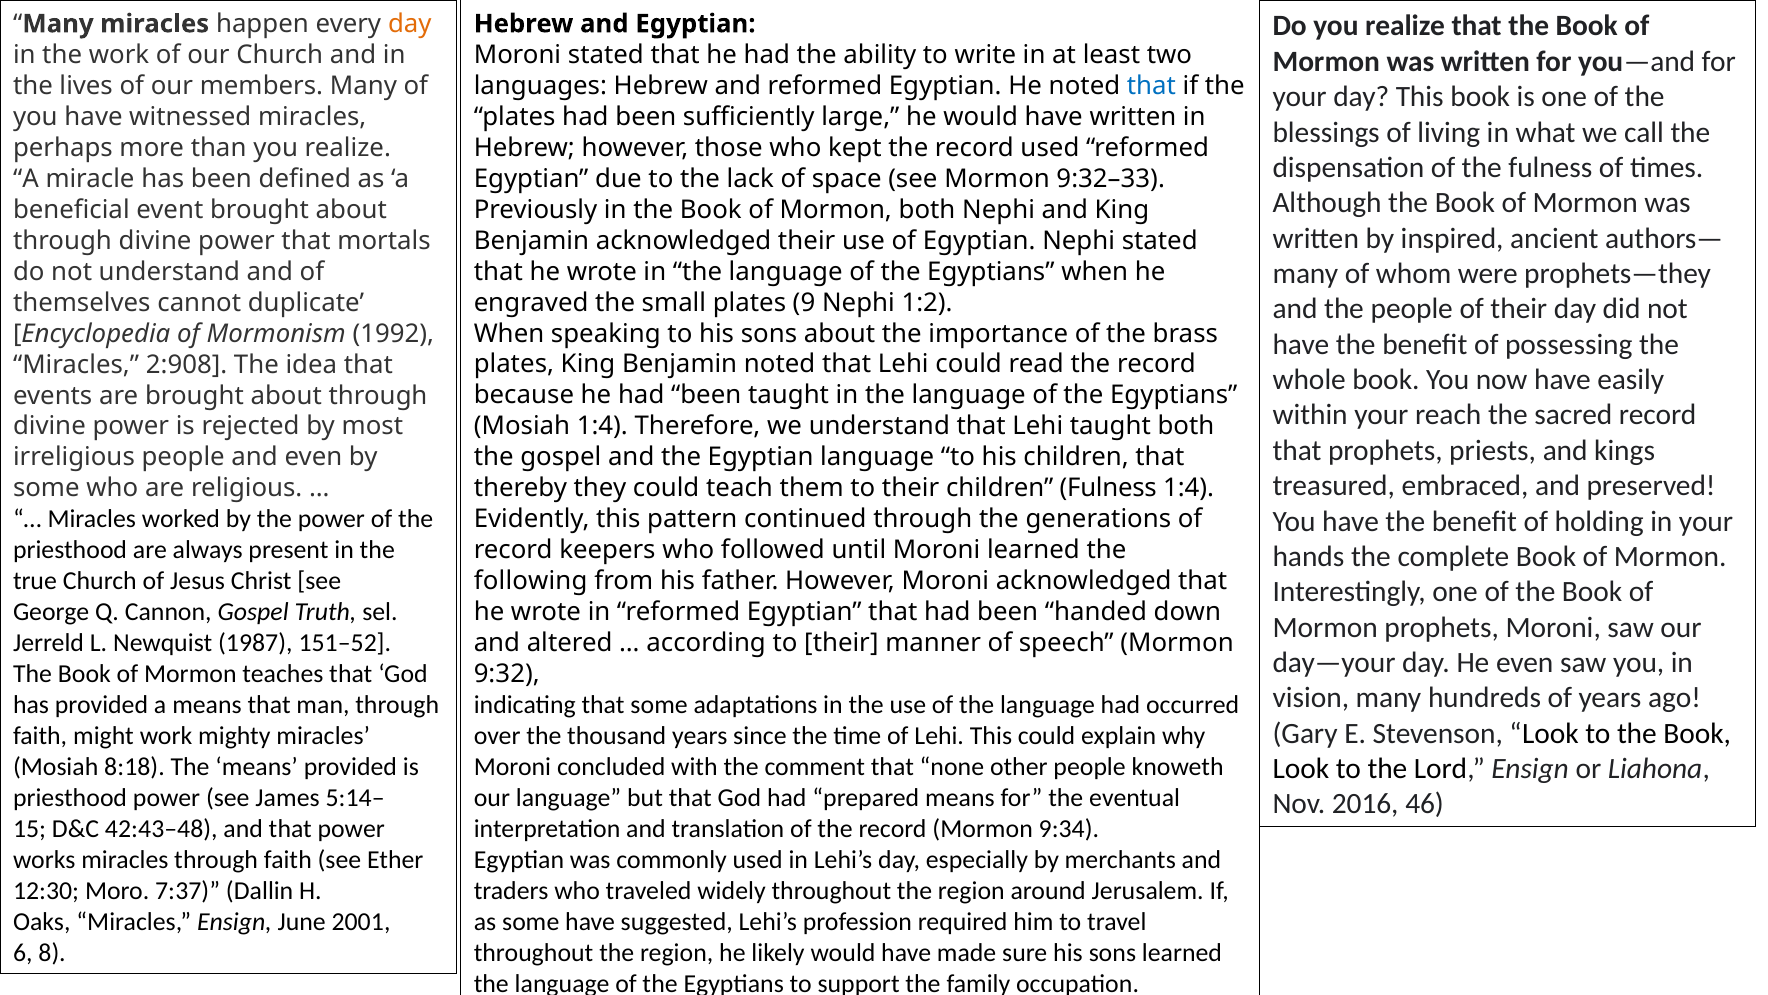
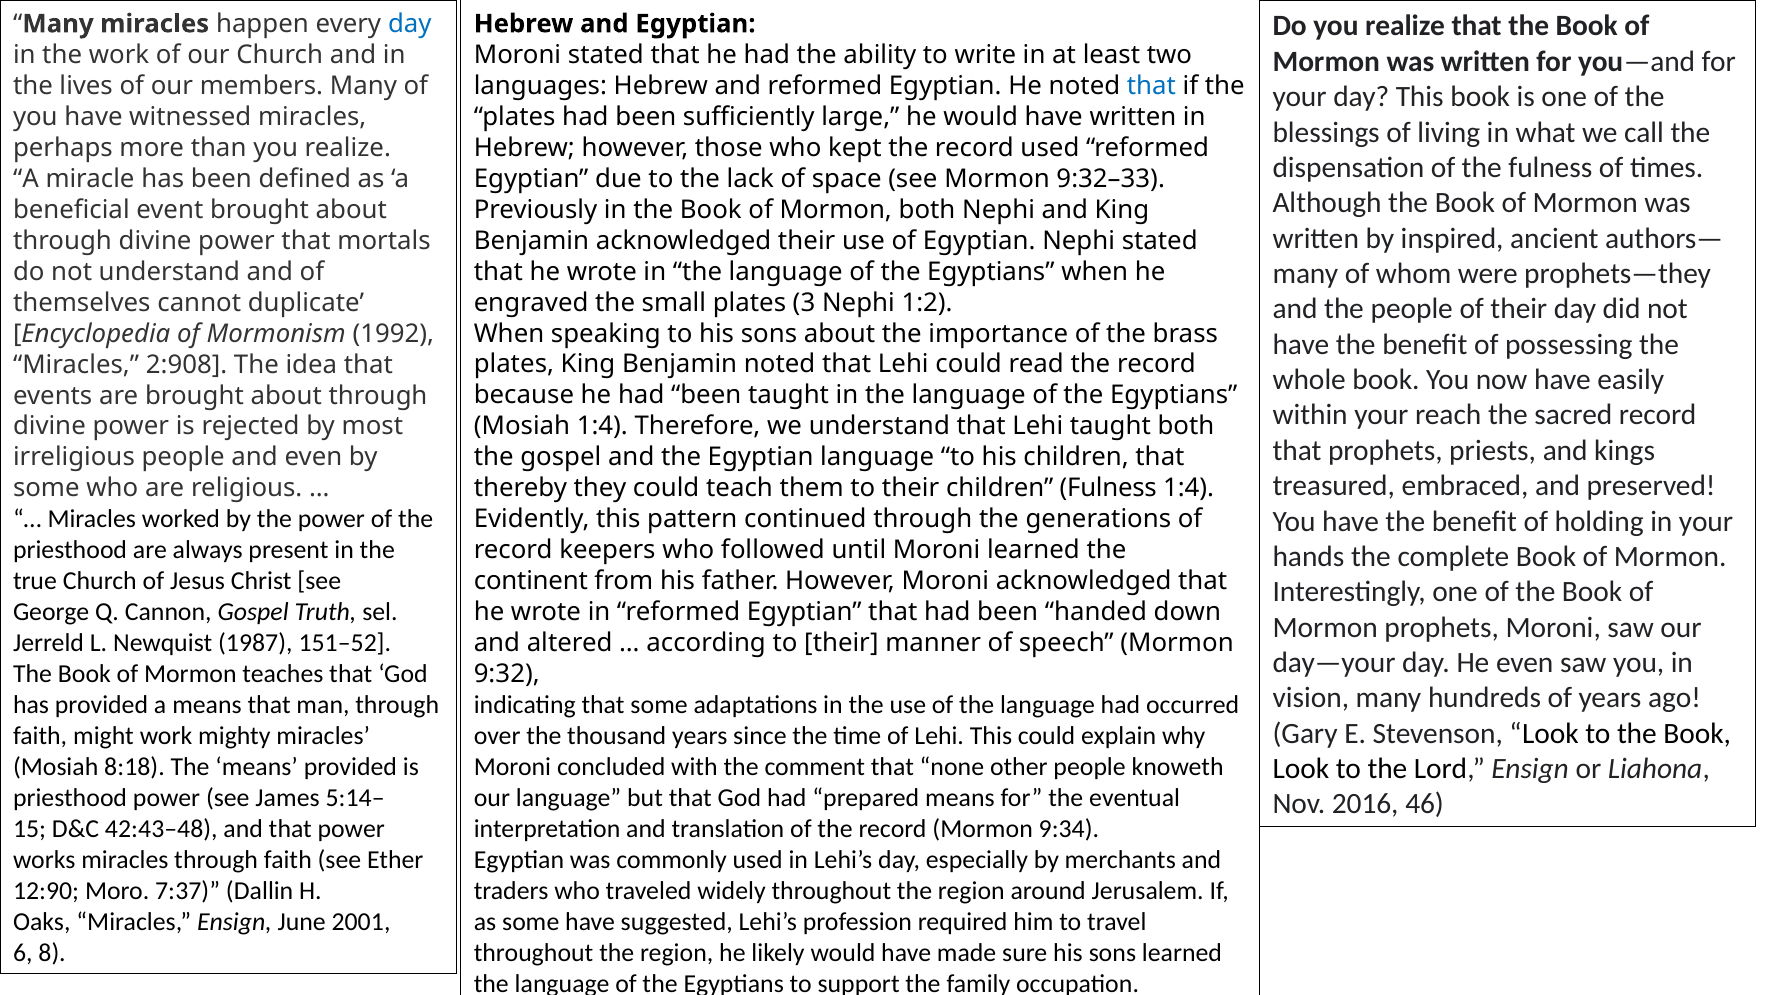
day at (410, 24) colour: orange -> blue
9: 9 -> 3
following: following -> continent
12:30: 12:30 -> 12:90
